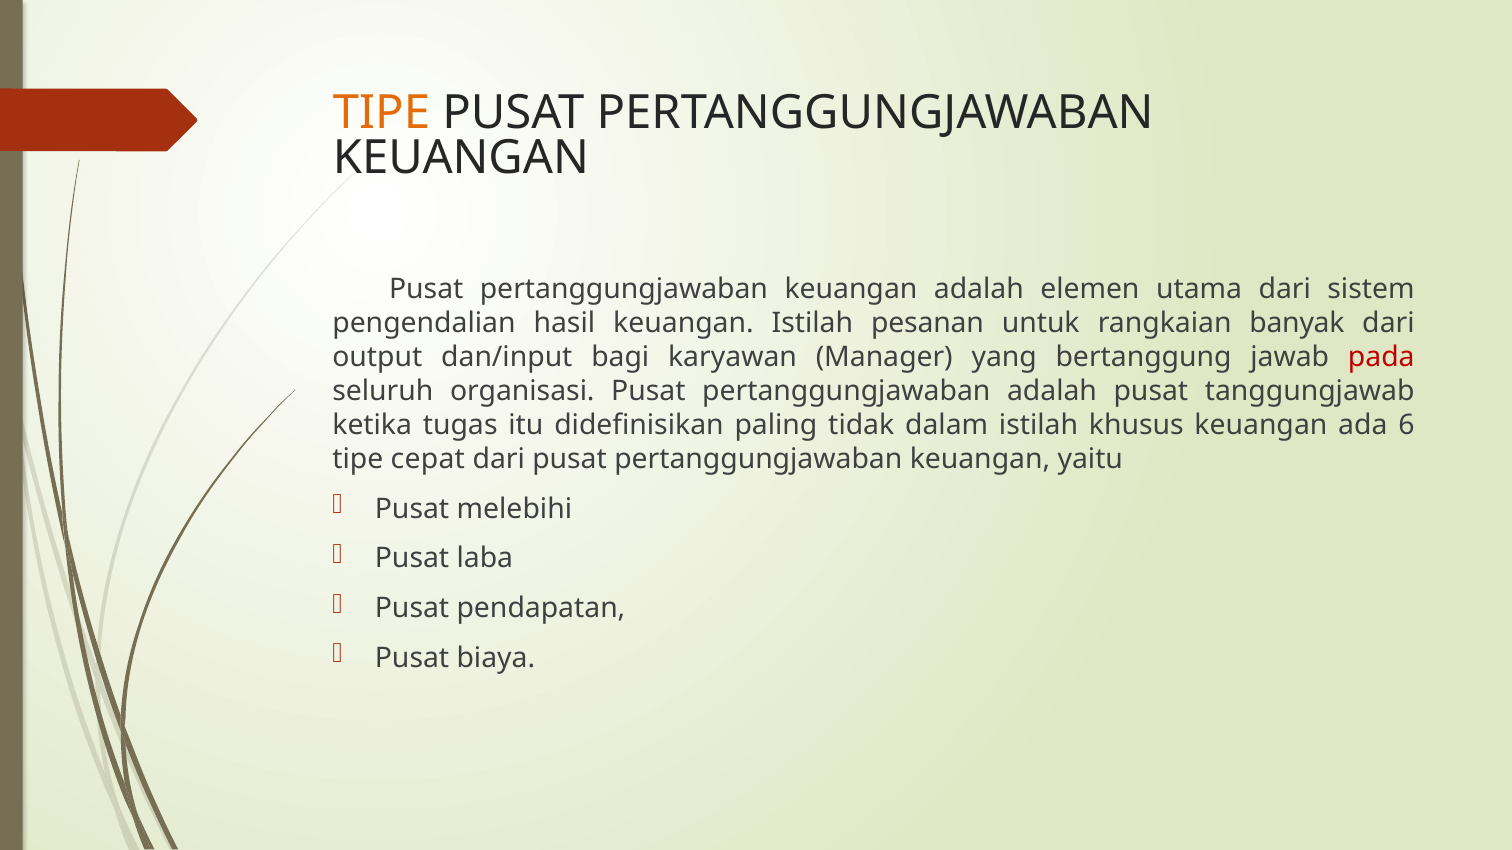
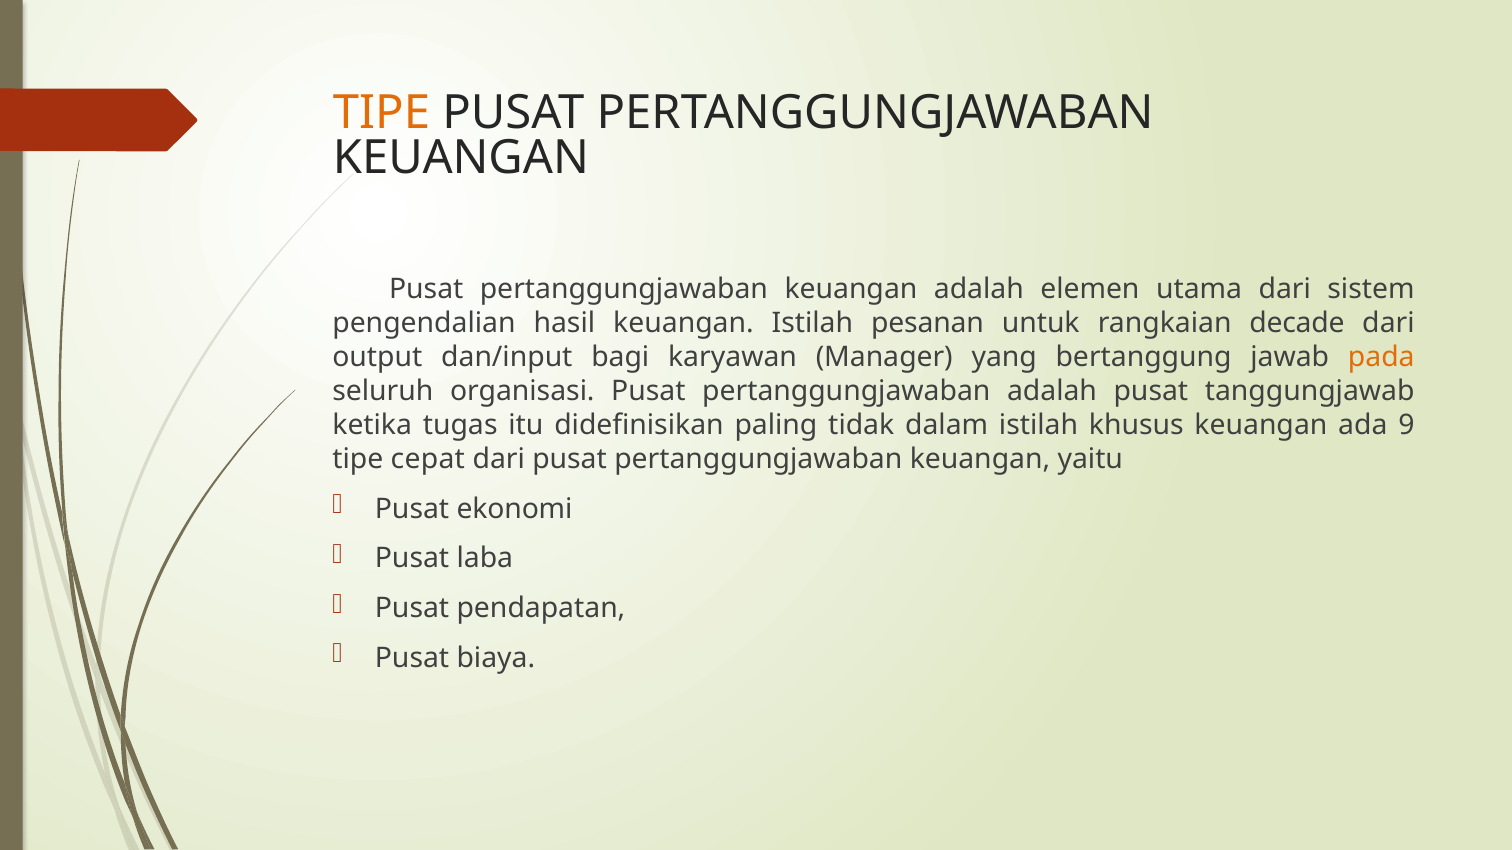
banyak: banyak -> decade
pada colour: red -> orange
6: 6 -> 9
melebihi: melebihi -> ekonomi
